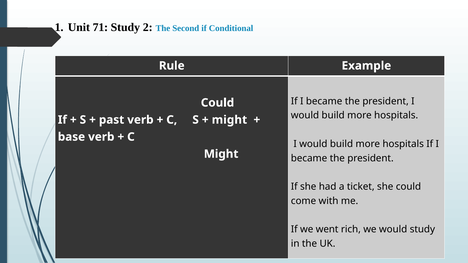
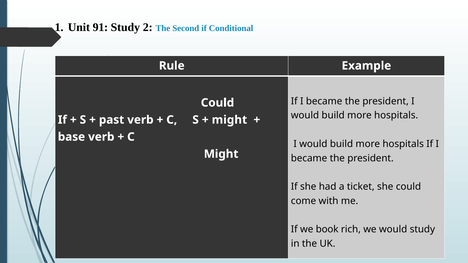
71: 71 -> 91
went: went -> book
